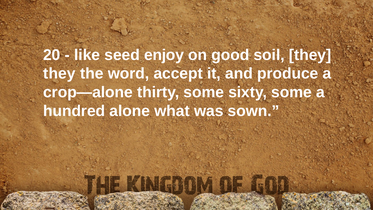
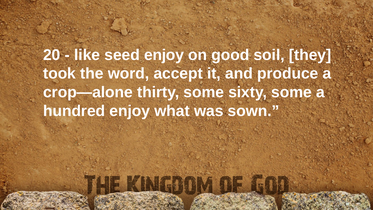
they at (59, 74): they -> took
hundred alone: alone -> enjoy
